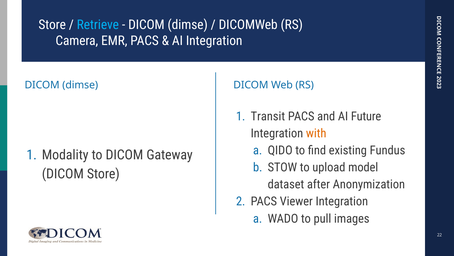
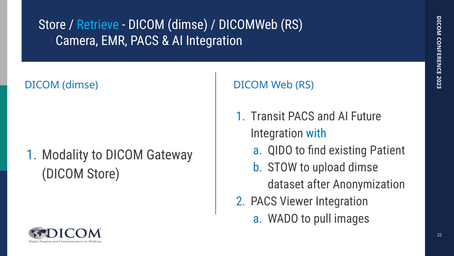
with colour: orange -> blue
Fundus: Fundus -> Patient
upload model: model -> dimse
